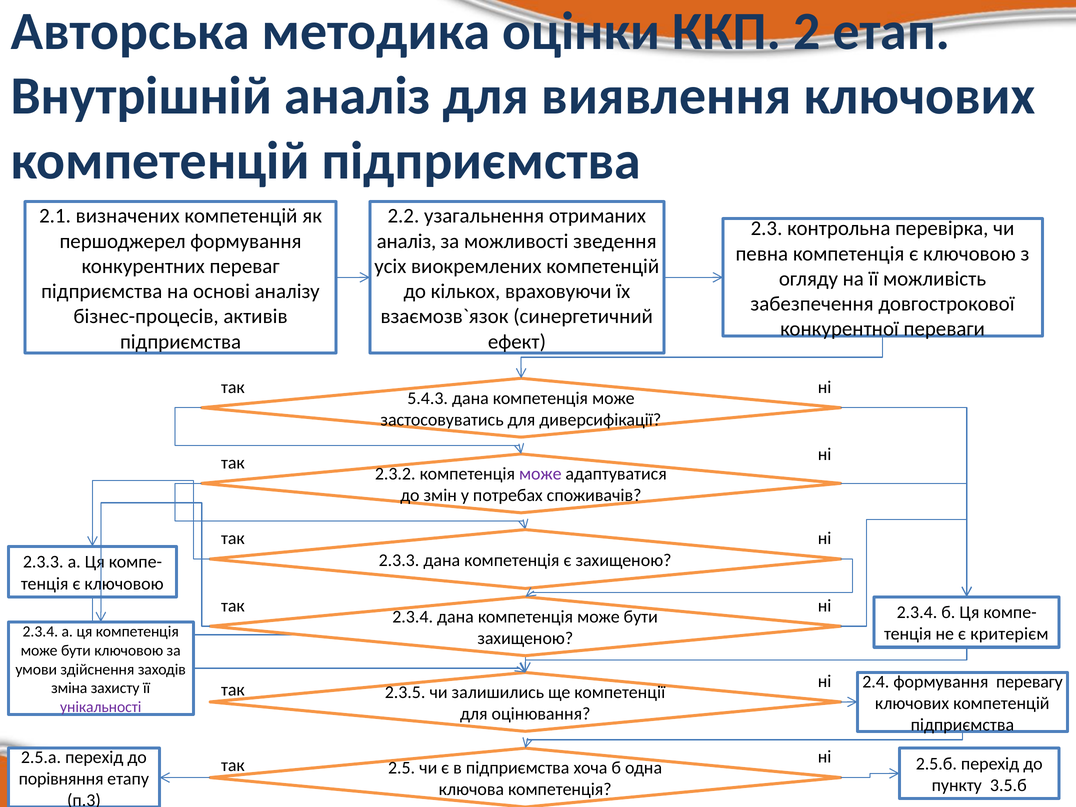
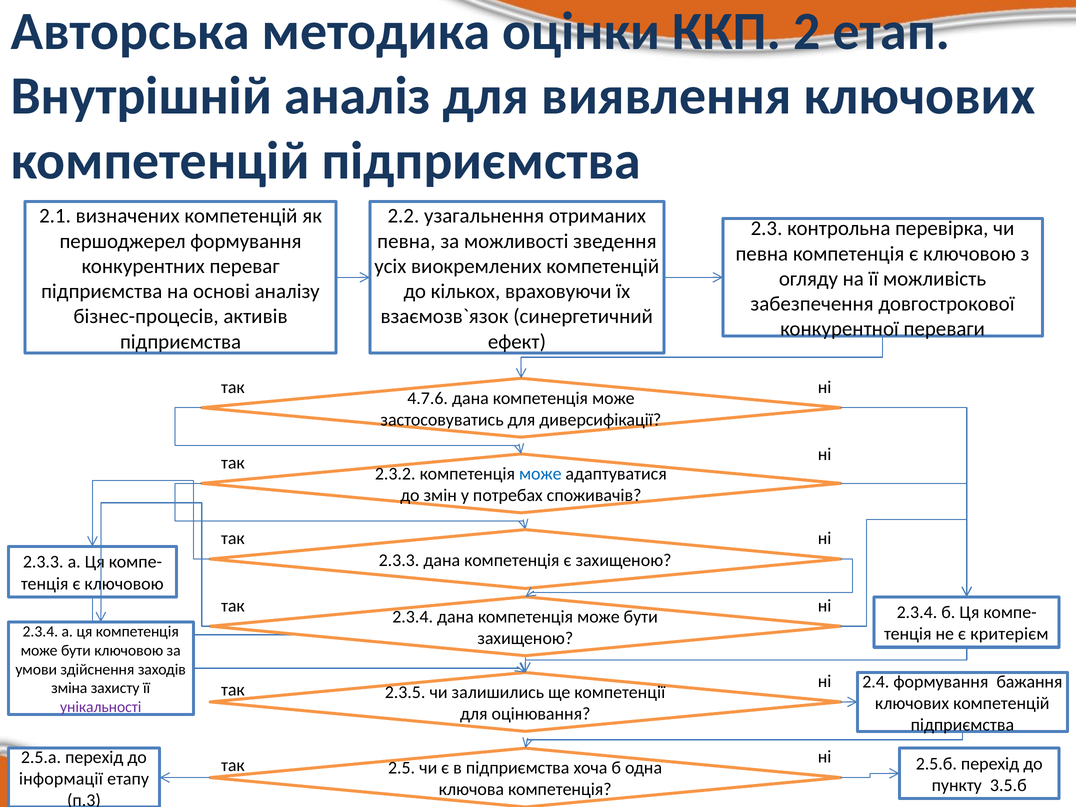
аналіз at (406, 241): аналіз -> певна
5.4.3: 5.4.3 -> 4.7.6
може at (540, 474) colour: purple -> blue
перевагу: перевагу -> бажання
порівняння: порівняння -> інформації
